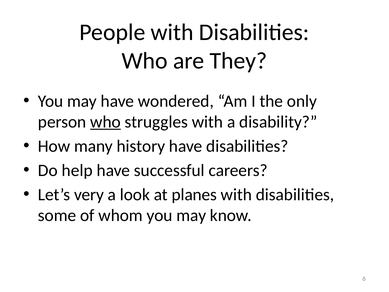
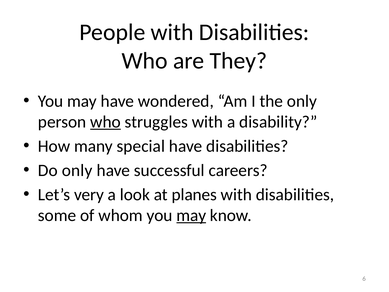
history: history -> special
Do help: help -> only
may at (191, 215) underline: none -> present
